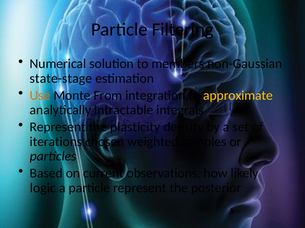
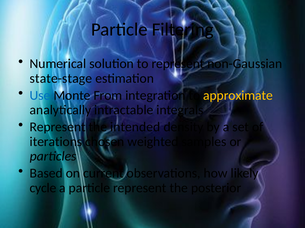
to members: members -> represent
Use colour: orange -> blue
plasticity: plasticity -> intended
logic: logic -> cycle
